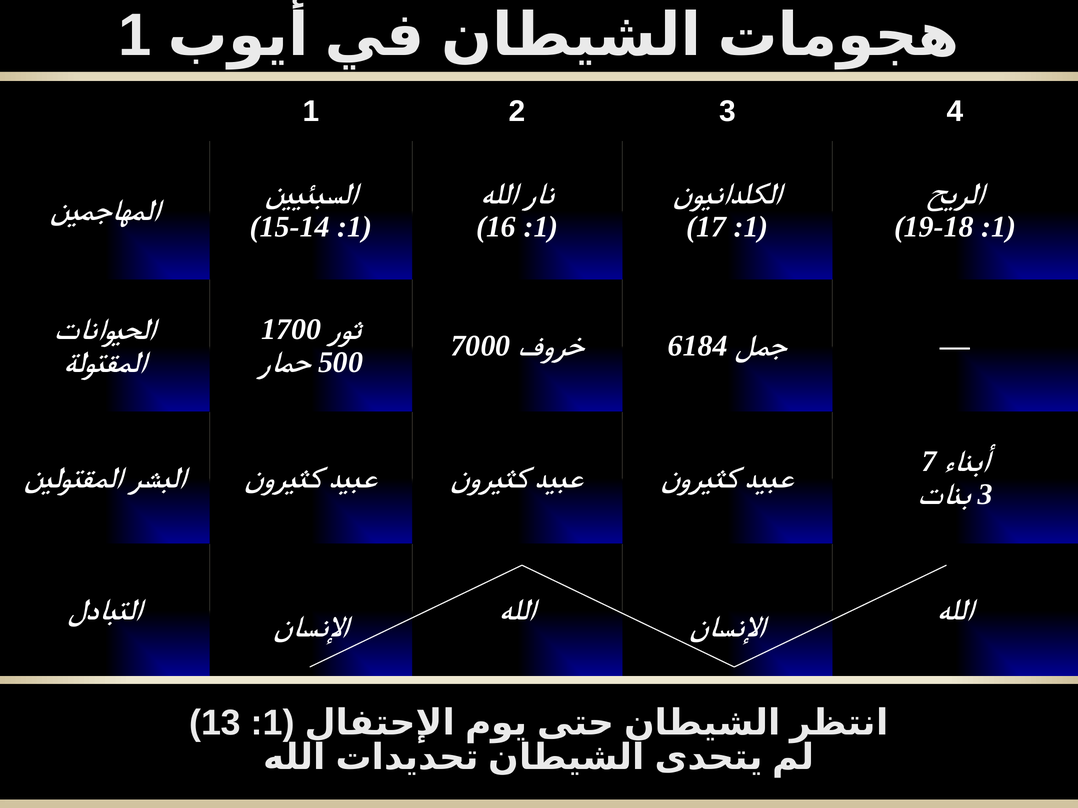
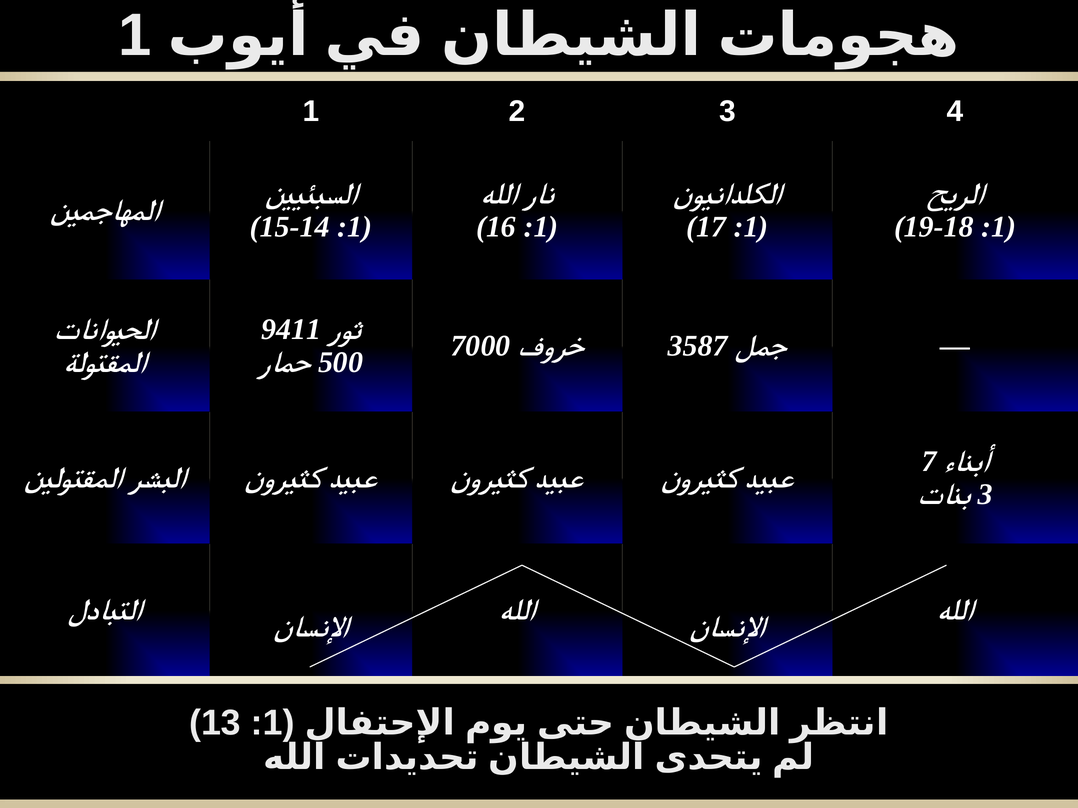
1700: 1700 -> 9411
6184: 6184 -> 3587
